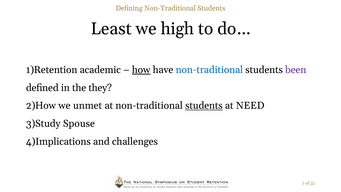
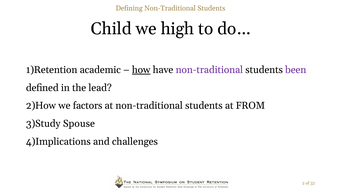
Least: Least -> Child
non-traditional at (209, 70) colour: blue -> purple
they: they -> lead
unmet: unmet -> factors
students at (204, 106) underline: present -> none
NEED: NEED -> FROM
